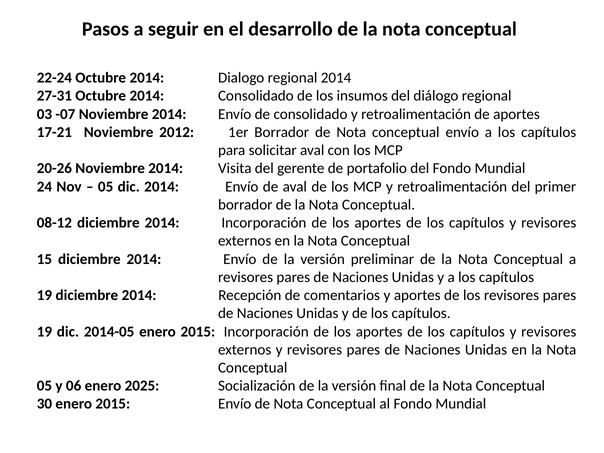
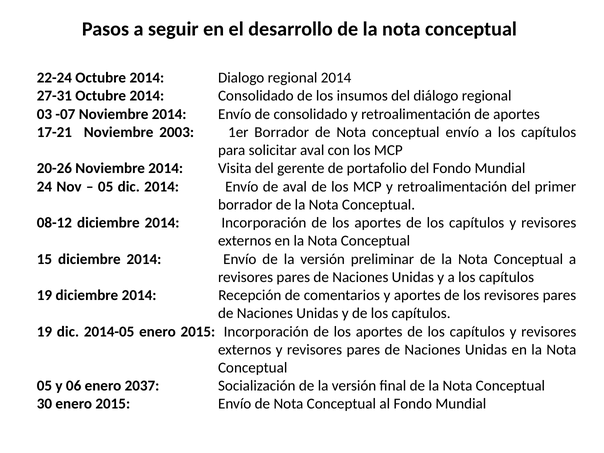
2012: 2012 -> 2003
2025: 2025 -> 2037
